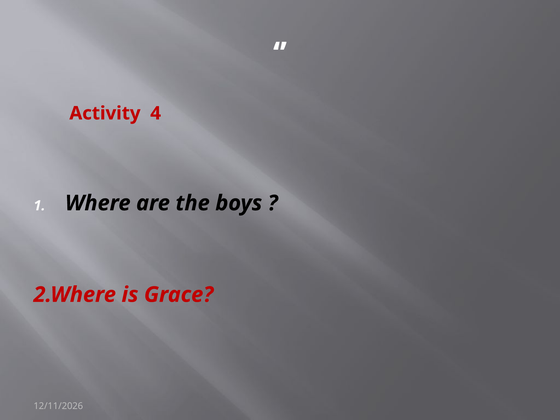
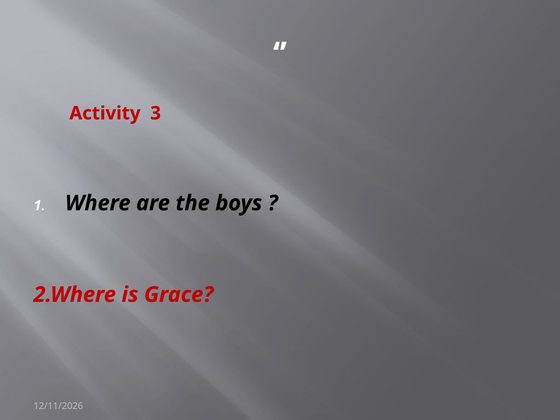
4: 4 -> 3
